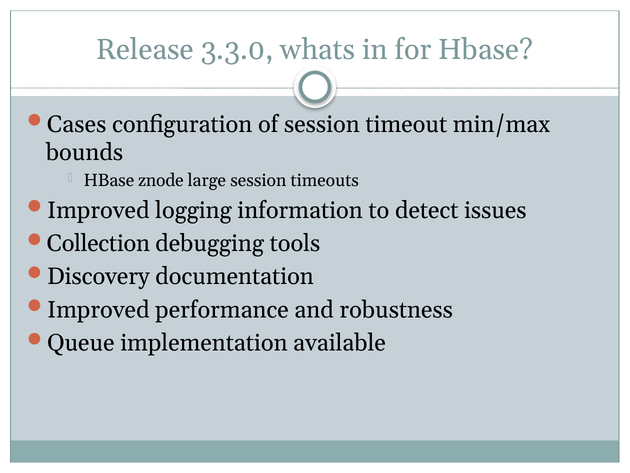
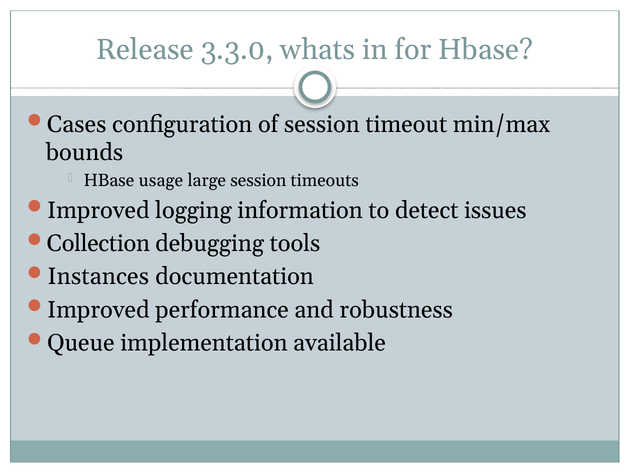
znode: znode -> usage
Discovery: Discovery -> Instances
